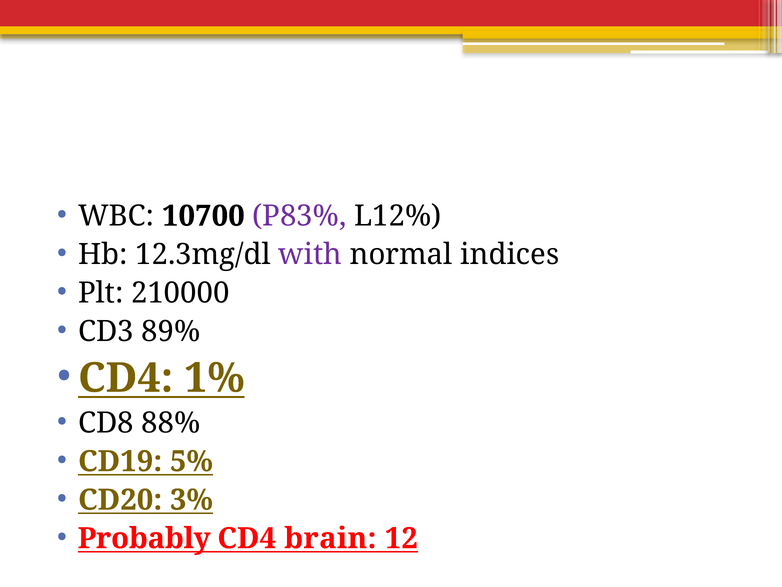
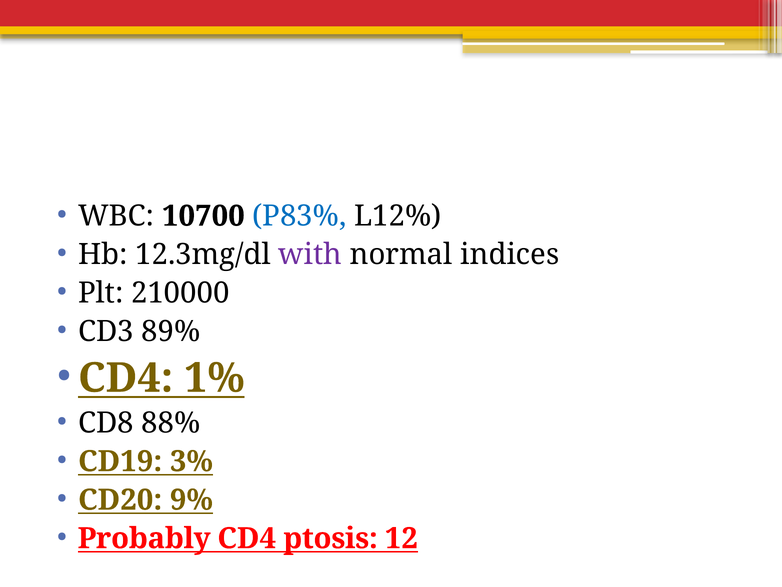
P83% colour: purple -> blue
5%: 5% -> 3%
3%: 3% -> 9%
brain: brain -> ptosis
